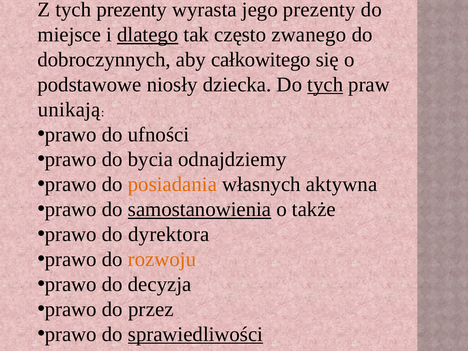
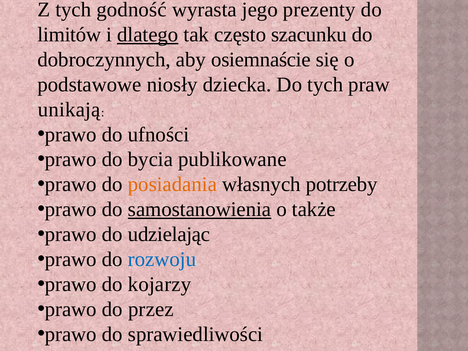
tych prezenty: prezenty -> godność
miejsce: miejsce -> limitów
zwanego: zwanego -> szacunku
całkowitego: całkowitego -> osiemnaście
tych at (325, 85) underline: present -> none
odnajdziemy: odnajdziemy -> publikowane
aktywna: aktywna -> potrzeby
dyrektora: dyrektora -> udzielając
rozwoju colour: orange -> blue
decyzja: decyzja -> kojarzy
sprawiedliwości underline: present -> none
